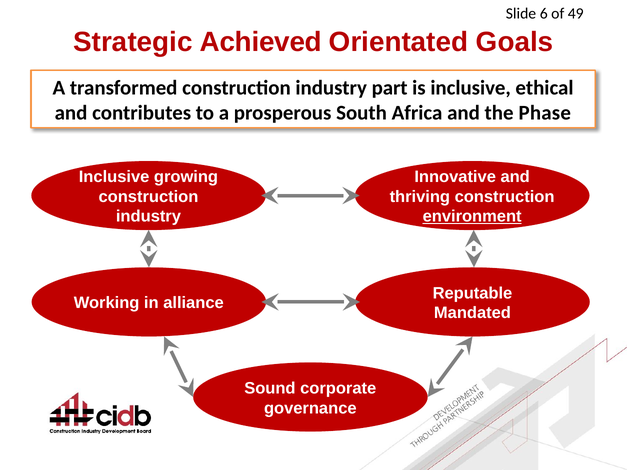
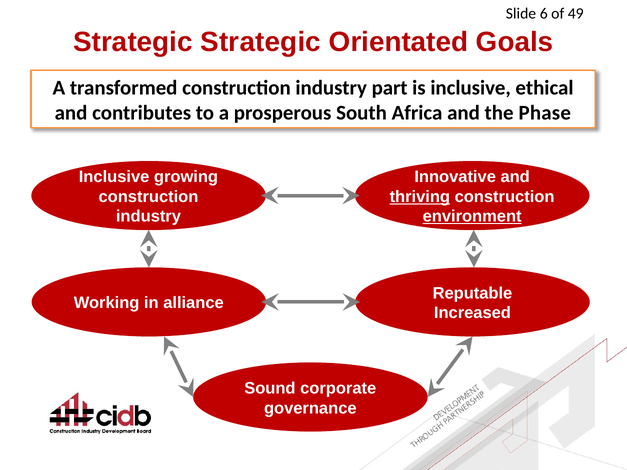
Strategic Achieved: Achieved -> Strategic
thriving underline: none -> present
Mandated: Mandated -> Increased
